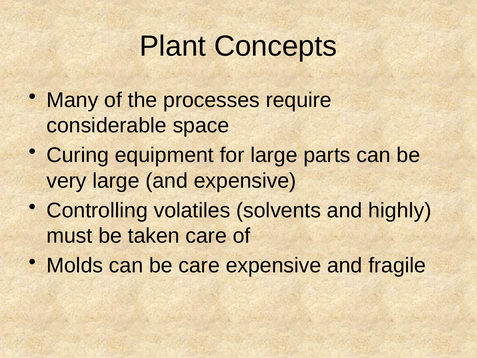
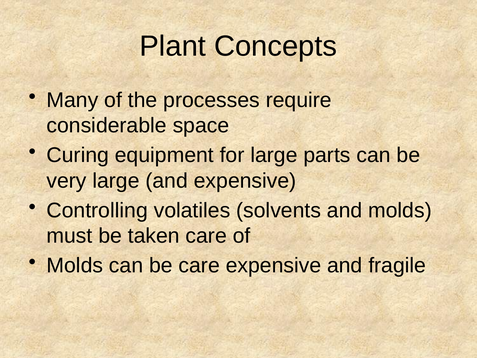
and highly: highly -> molds
